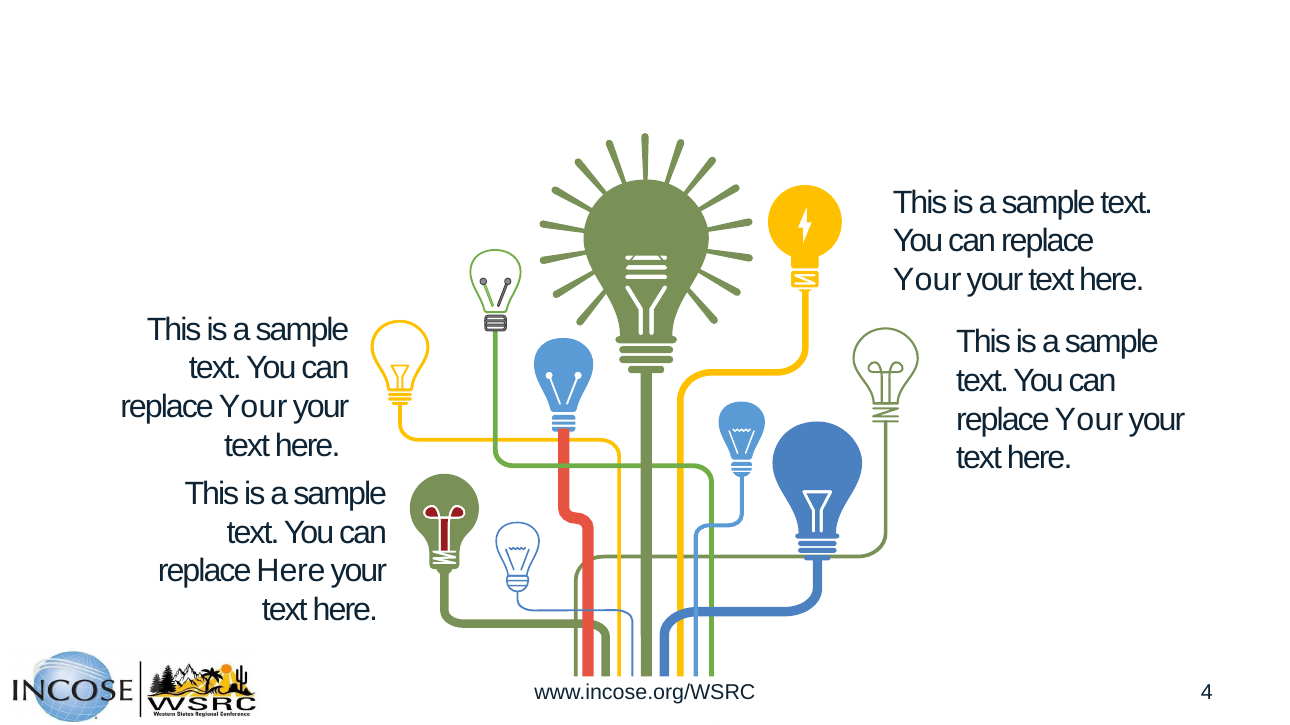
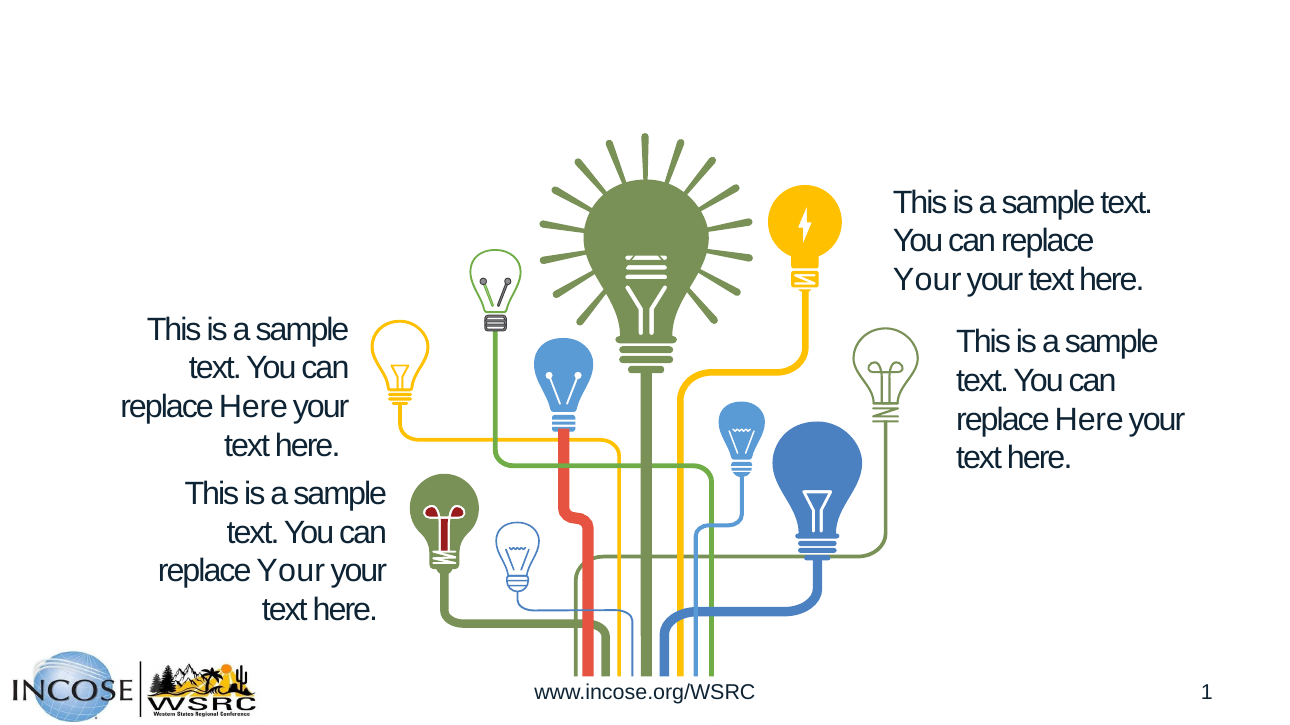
Your at (253, 407): Your -> Here
Your at (1089, 420): Your -> Here
Here at (291, 572): Here -> Your
4: 4 -> 1
